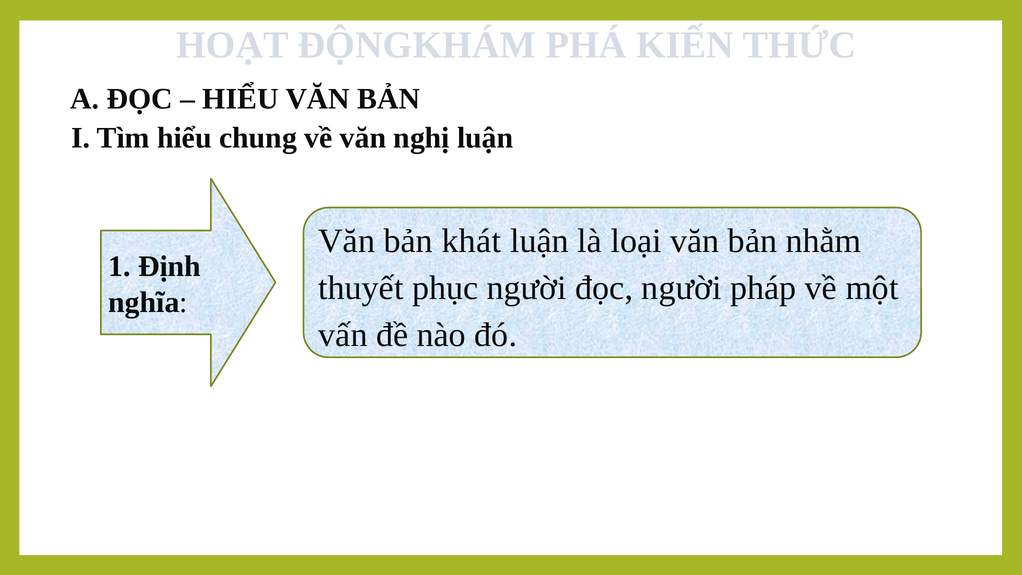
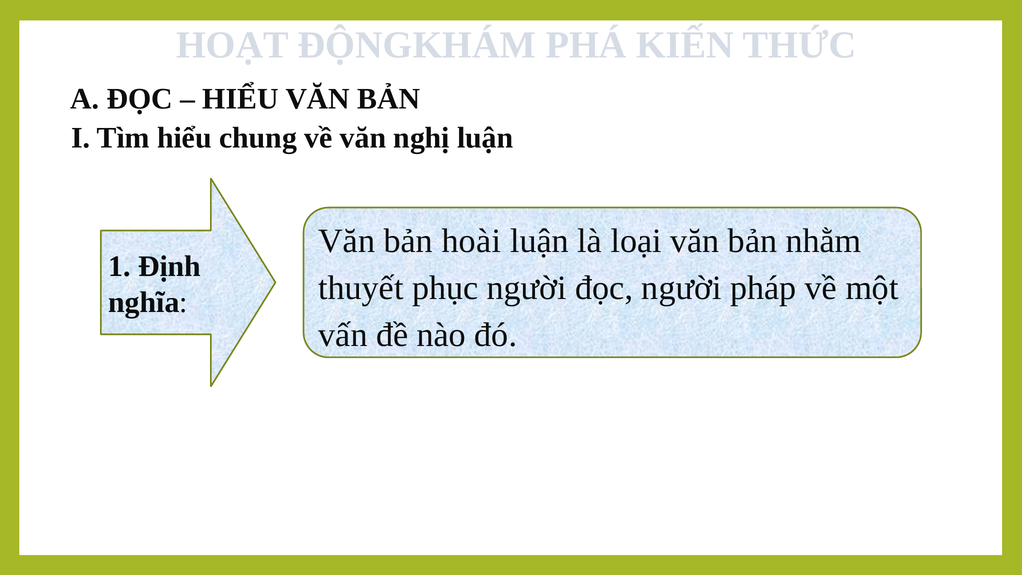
khát: khát -> hoài
